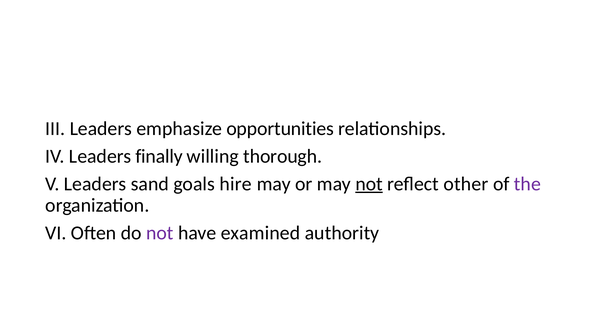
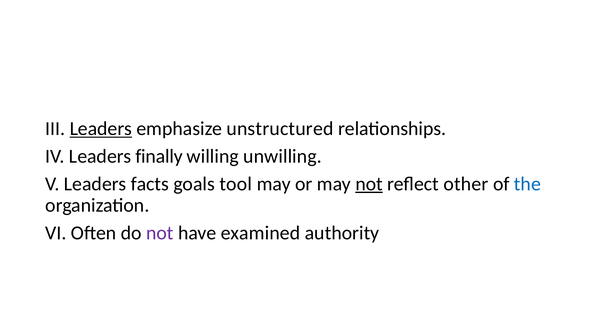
Leaders at (101, 129) underline: none -> present
opportunities: opportunities -> unstructured
thorough: thorough -> unwilling
sand: sand -> facts
hire: hire -> tool
the colour: purple -> blue
